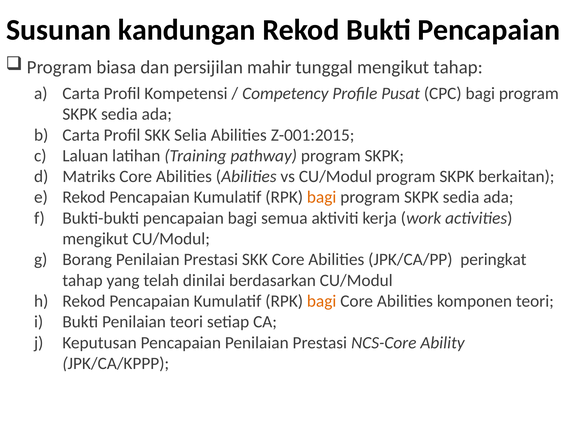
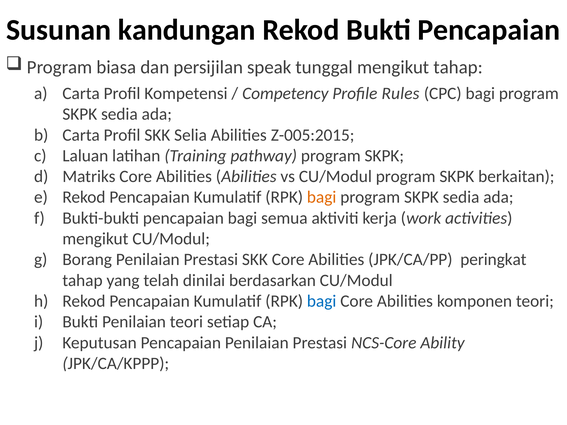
mahir: mahir -> speak
Pusat: Pusat -> Rules
Z-001:2015: Z-001:2015 -> Z-005:2015
bagi at (322, 301) colour: orange -> blue
